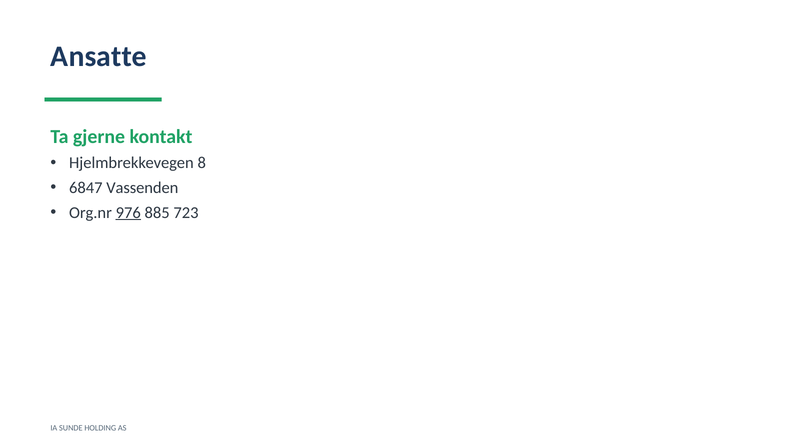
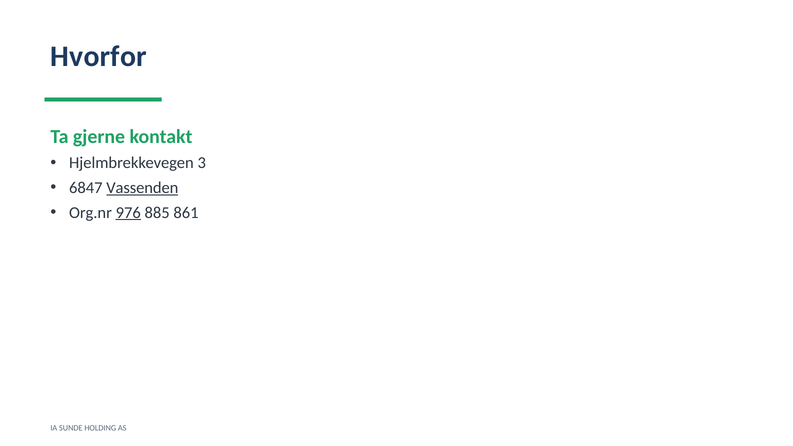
Ansatte: Ansatte -> Hvorfor
8: 8 -> 3
Vassenden underline: none -> present
723: 723 -> 861
